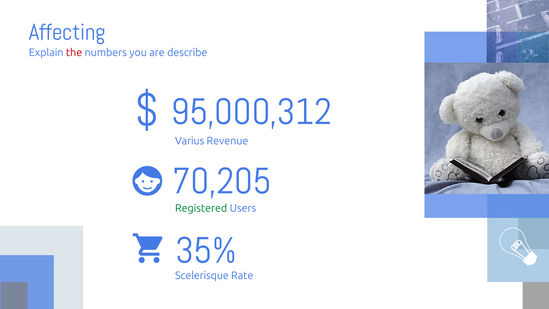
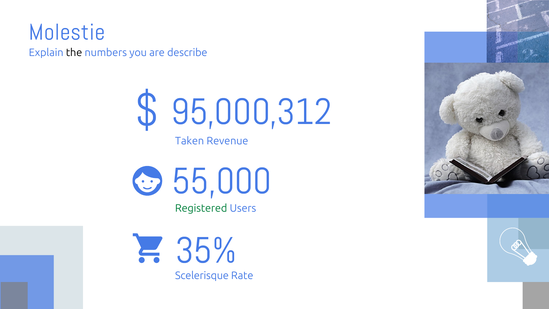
Affecting: Affecting -> Molestie
the colour: red -> black
Varius: Varius -> Taken
70,205: 70,205 -> 55,000
